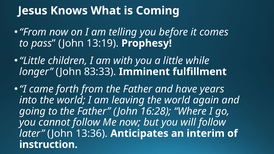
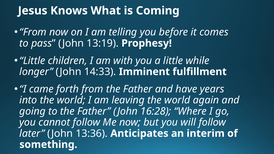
83:33: 83:33 -> 14:33
instruction: instruction -> something
